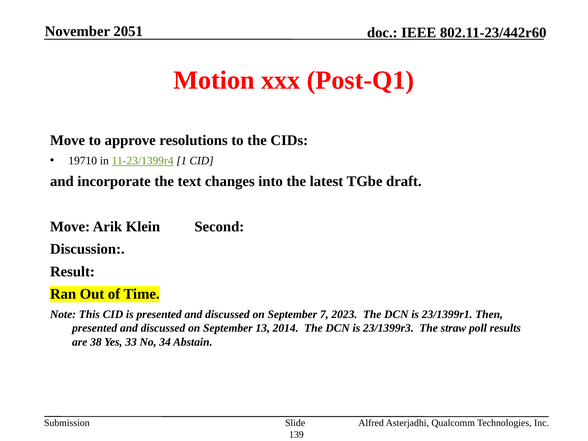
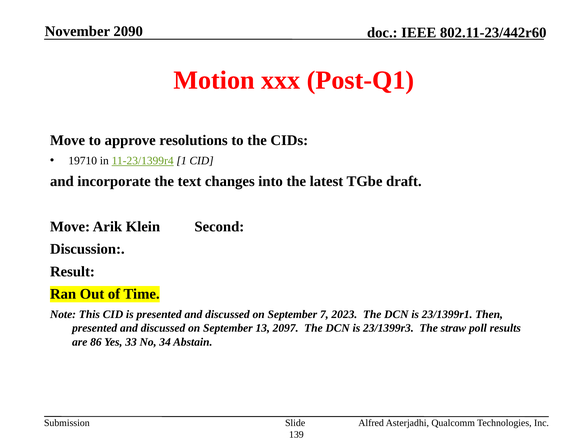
2051: 2051 -> 2090
2014: 2014 -> 2097
38: 38 -> 86
